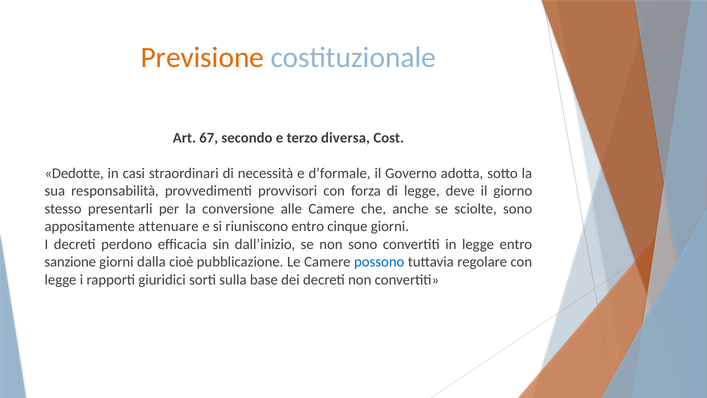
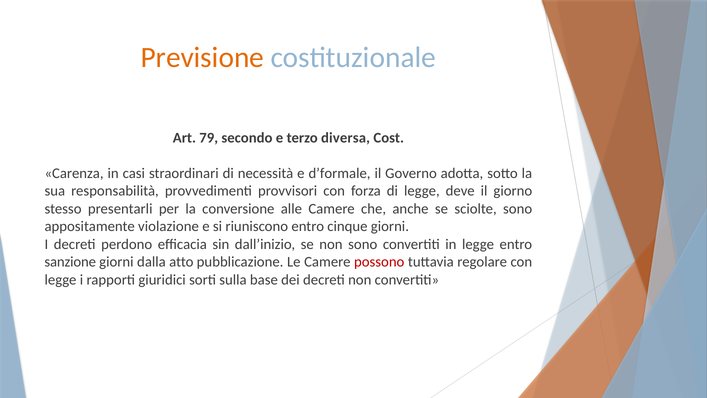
67: 67 -> 79
Dedotte: Dedotte -> Carenza
attenuare: attenuare -> violazione
cioè: cioè -> atto
possono colour: blue -> red
